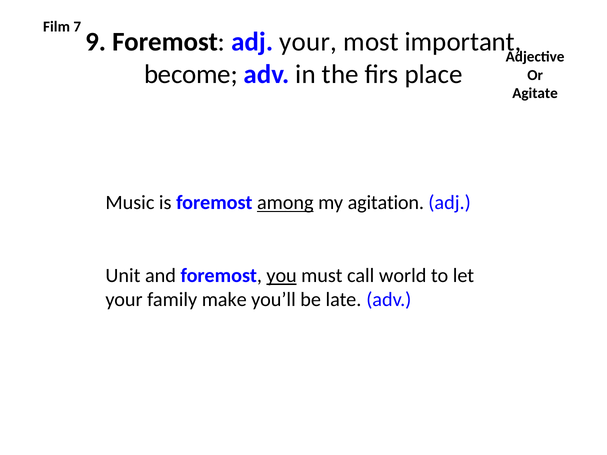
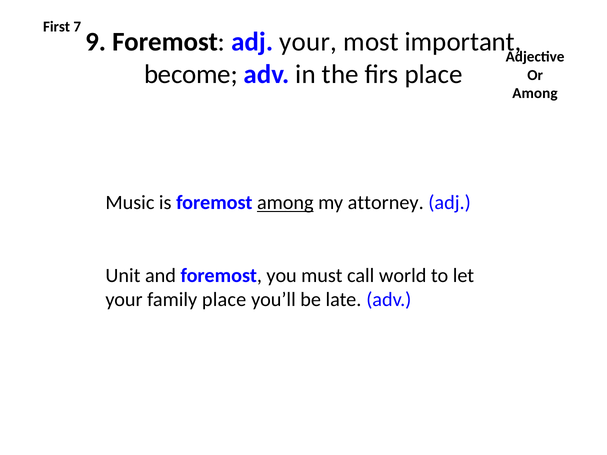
Film: Film -> First
Agitate at (535, 93): Agitate -> Among
agitation: agitation -> attorney
you underline: present -> none
family make: make -> place
